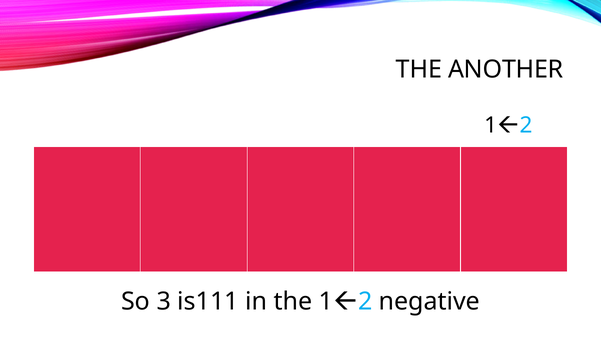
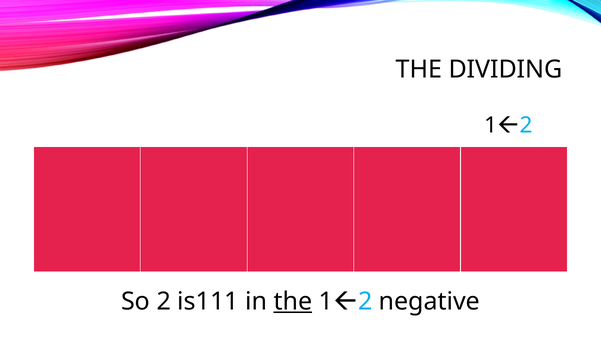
ANOTHER: ANOTHER -> DIVIDING
So 3: 3 -> 2
the at (293, 302) underline: none -> present
